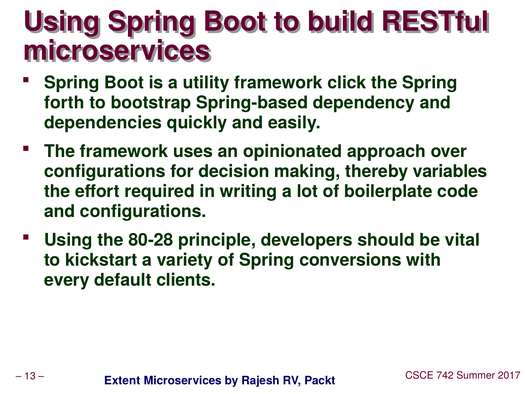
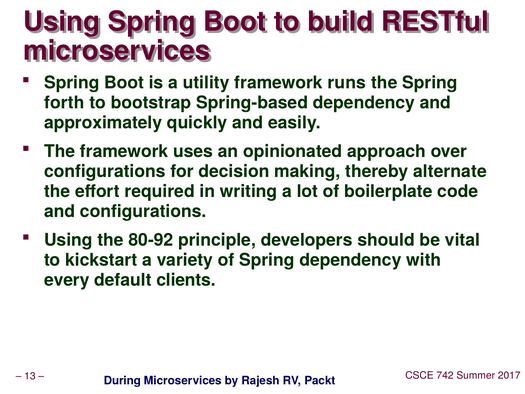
click: click -> runs
dependencies: dependencies -> approximately
variables: variables -> alternate
80-28: 80-28 -> 80-92
Spring conversions: conversions -> dependency
Extent: Extent -> During
